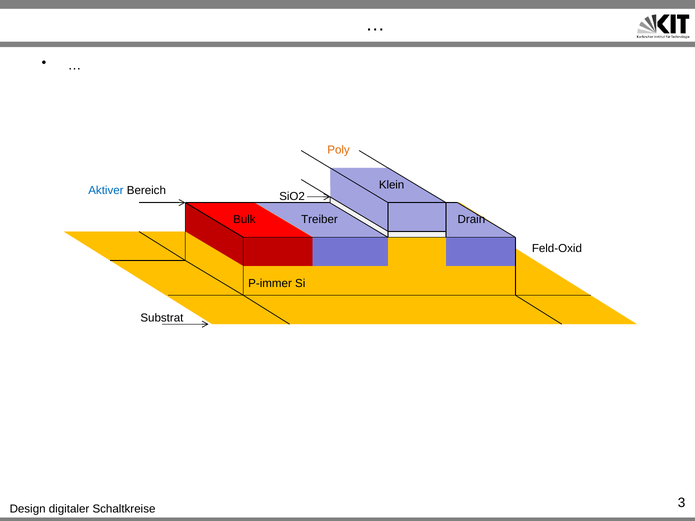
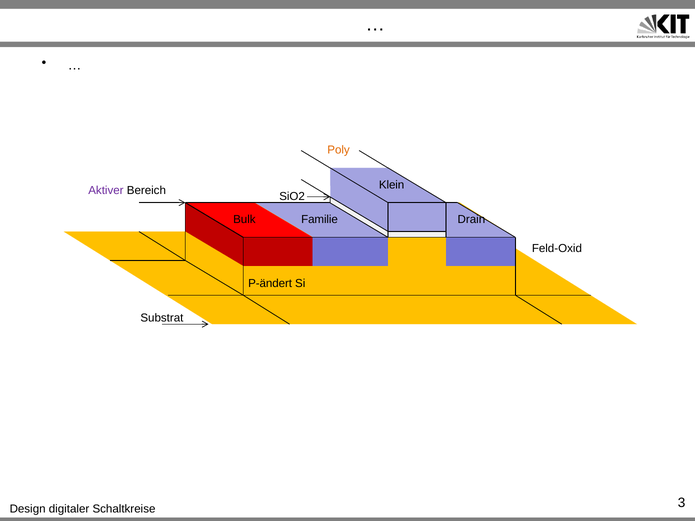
Aktiver colour: blue -> purple
Treiber: Treiber -> Familie
P-immer: P-immer -> P-ändert
